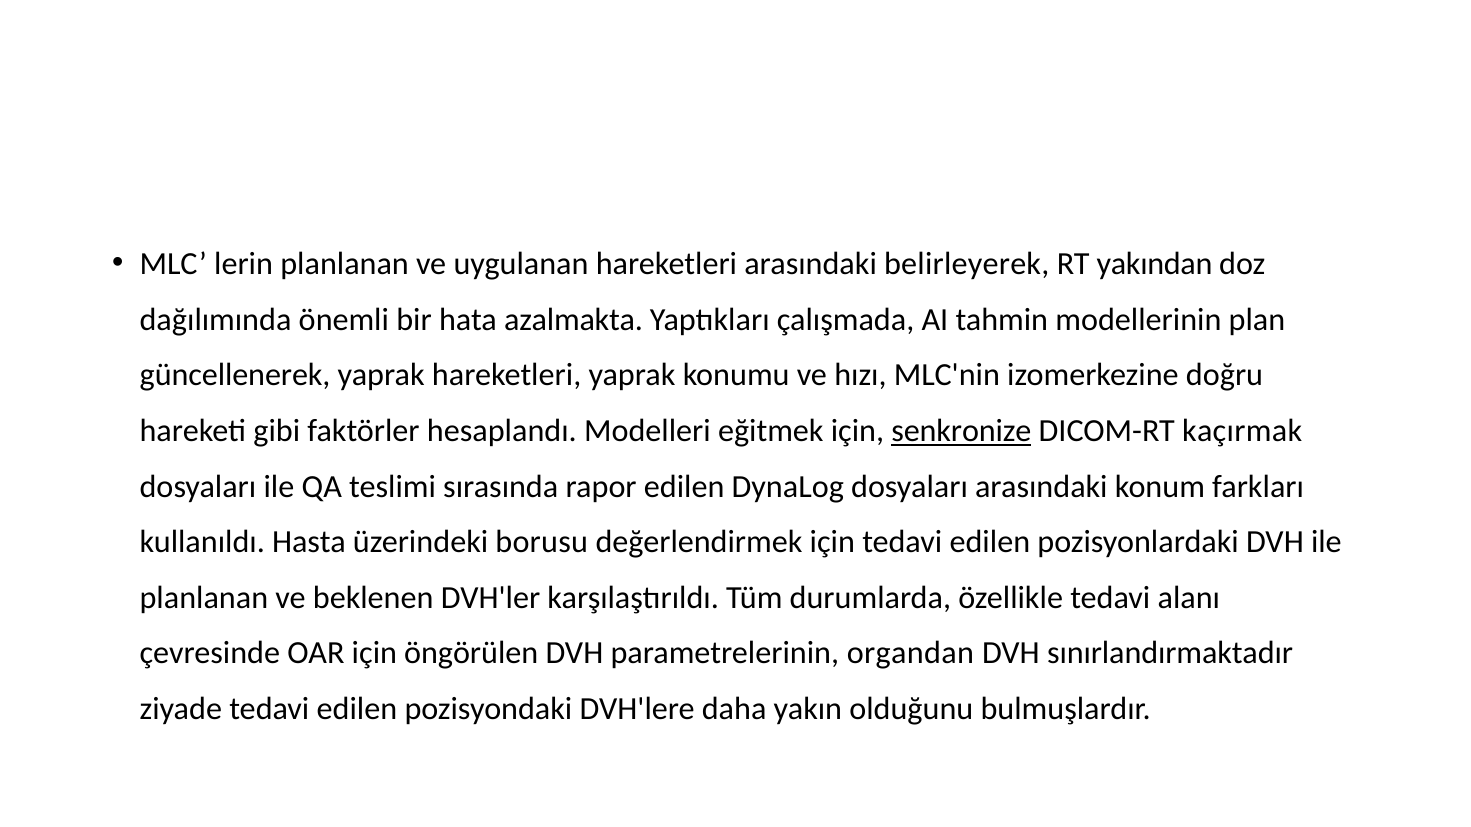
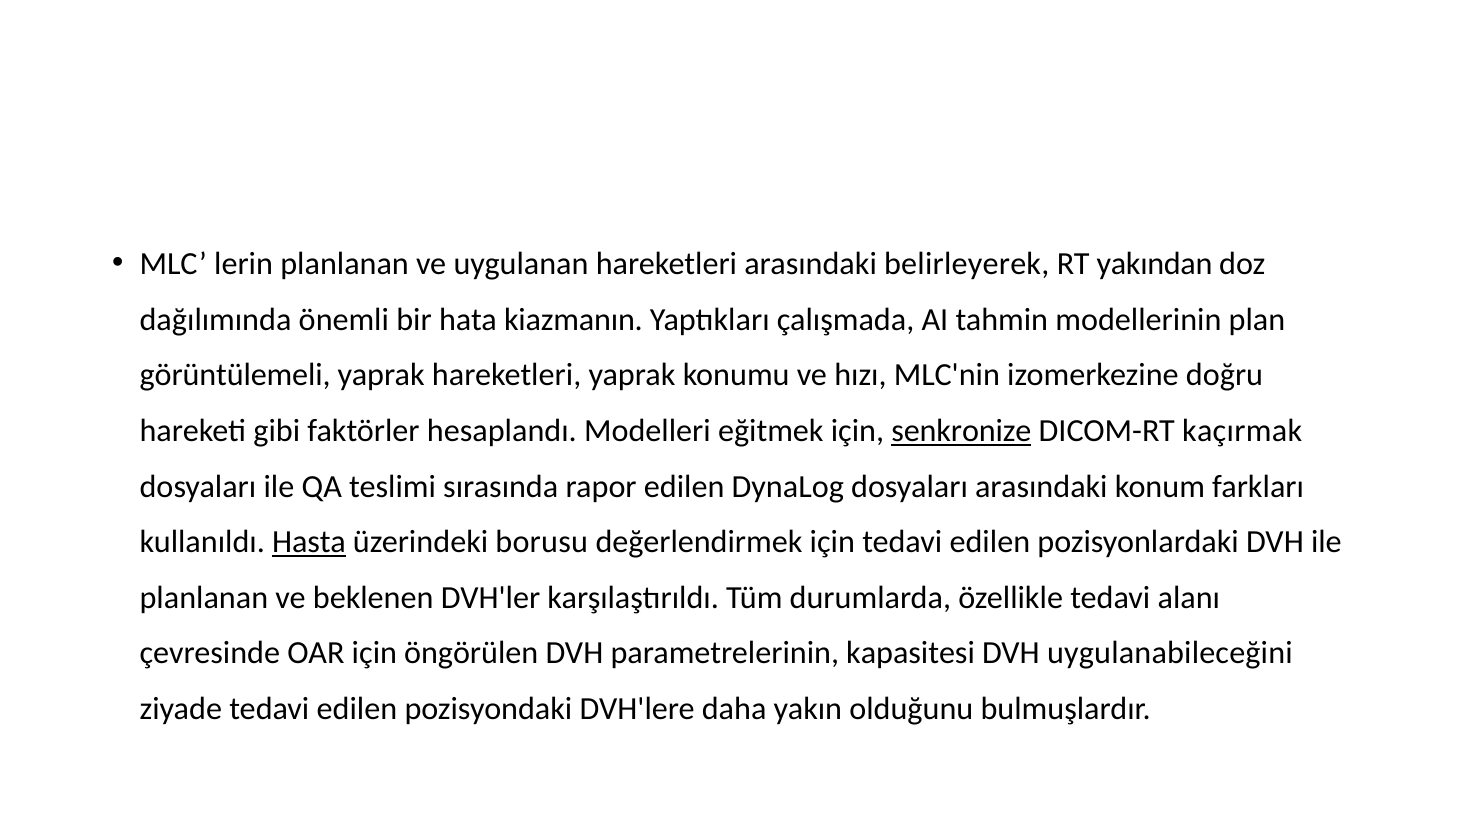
azalmakta: azalmakta -> kiazmanın
güncellenerek: güncellenerek -> görüntülemeli
Hasta underline: none -> present
organdan: organdan -> kapasitesi
sınırlandırmaktadır: sınırlandırmaktadır -> uygulanabileceğini
